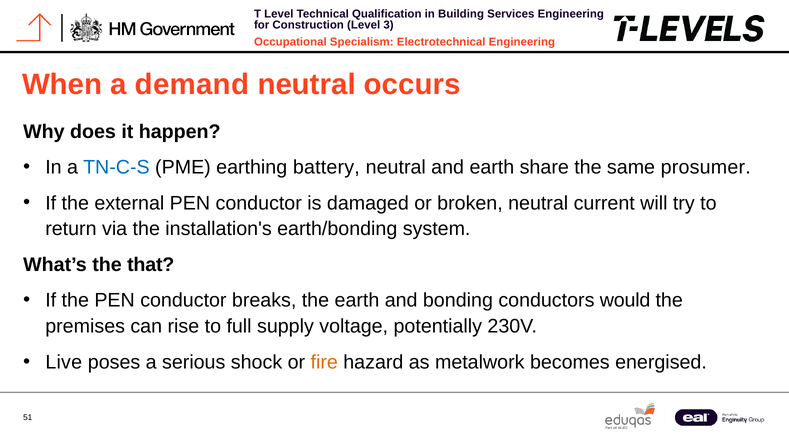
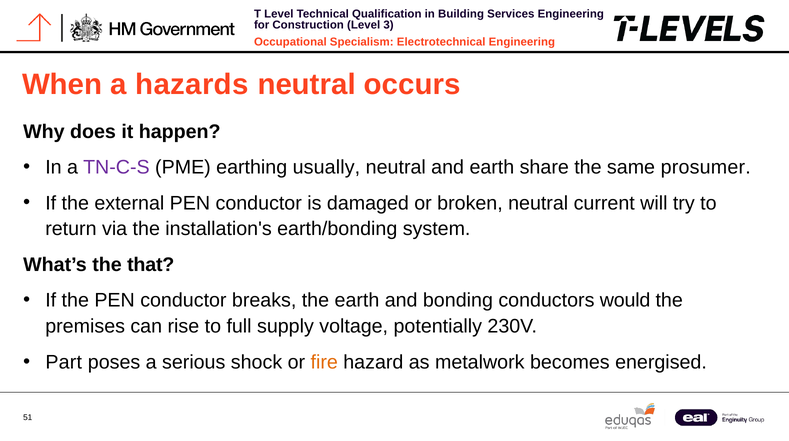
demand: demand -> hazards
TN-C-S colour: blue -> purple
battery: battery -> usually
Live: Live -> Part
